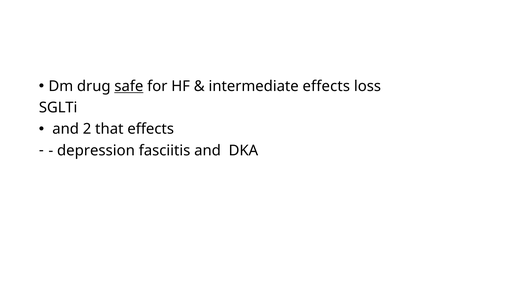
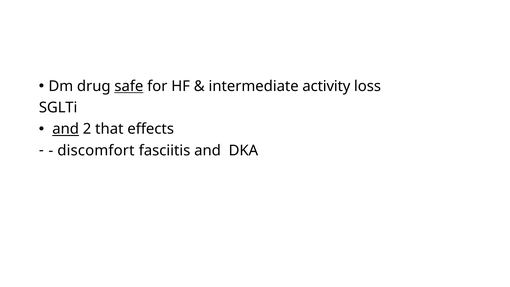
intermediate effects: effects -> activity
and at (66, 129) underline: none -> present
depression: depression -> discomfort
